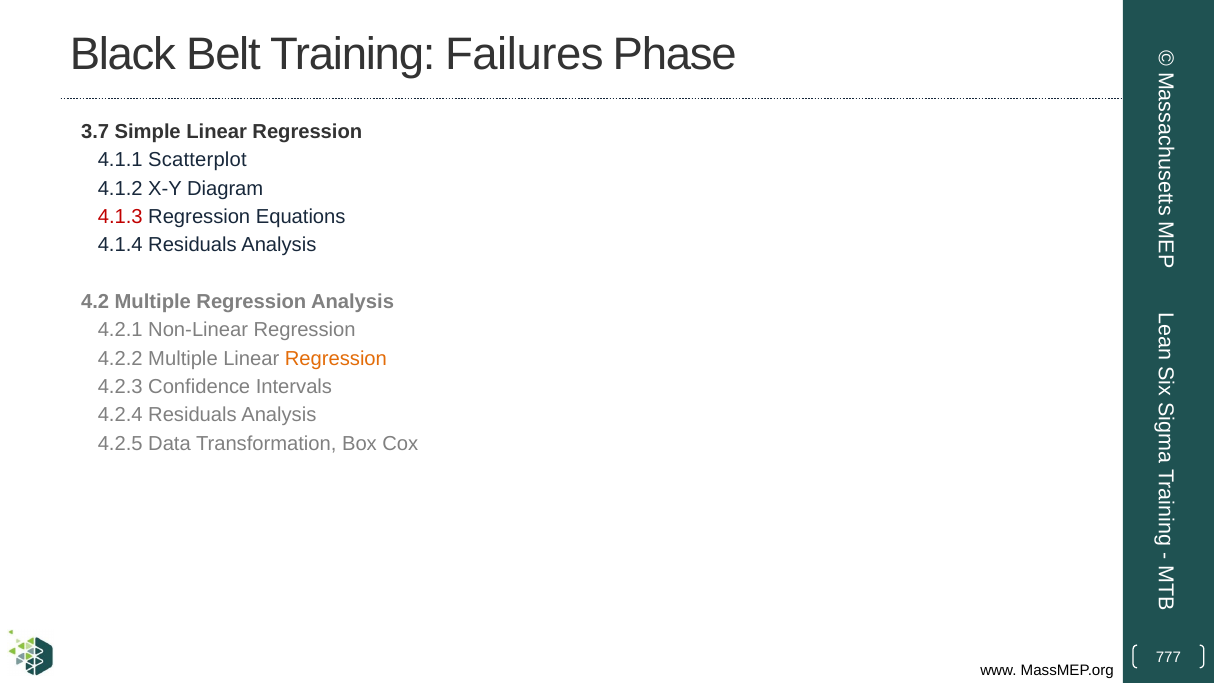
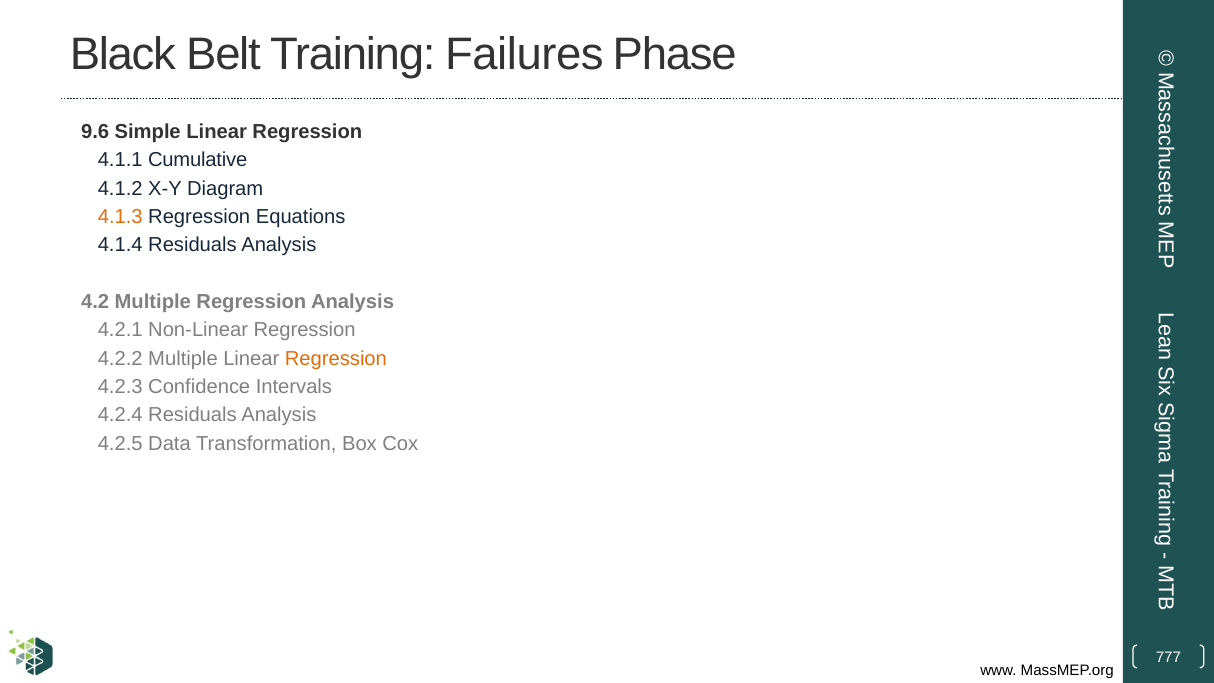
3.7: 3.7 -> 9.6
Scatterplot: Scatterplot -> Cumulative
4.1.3 colour: red -> orange
